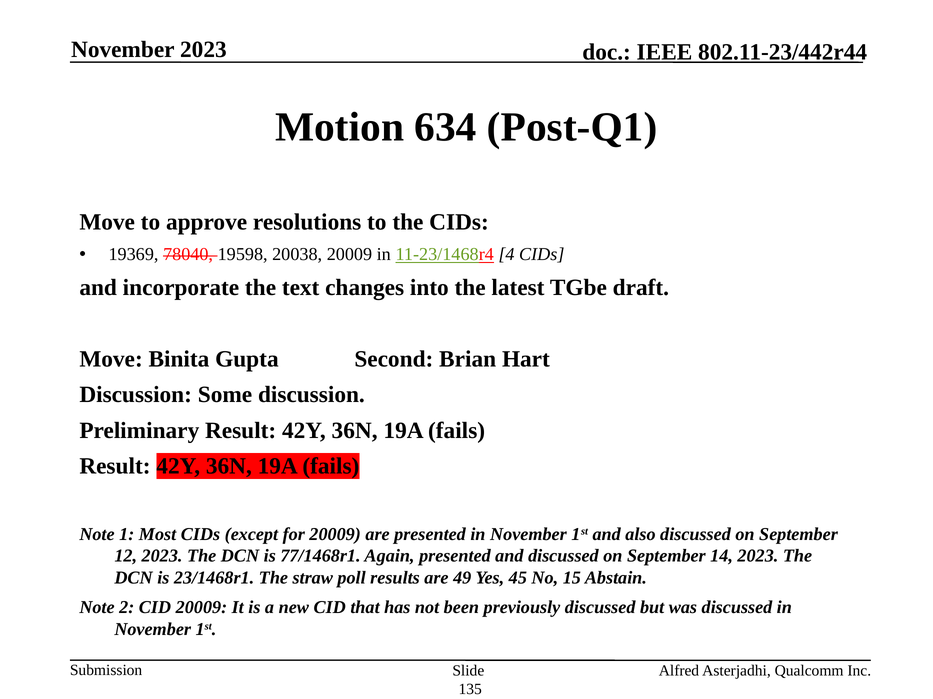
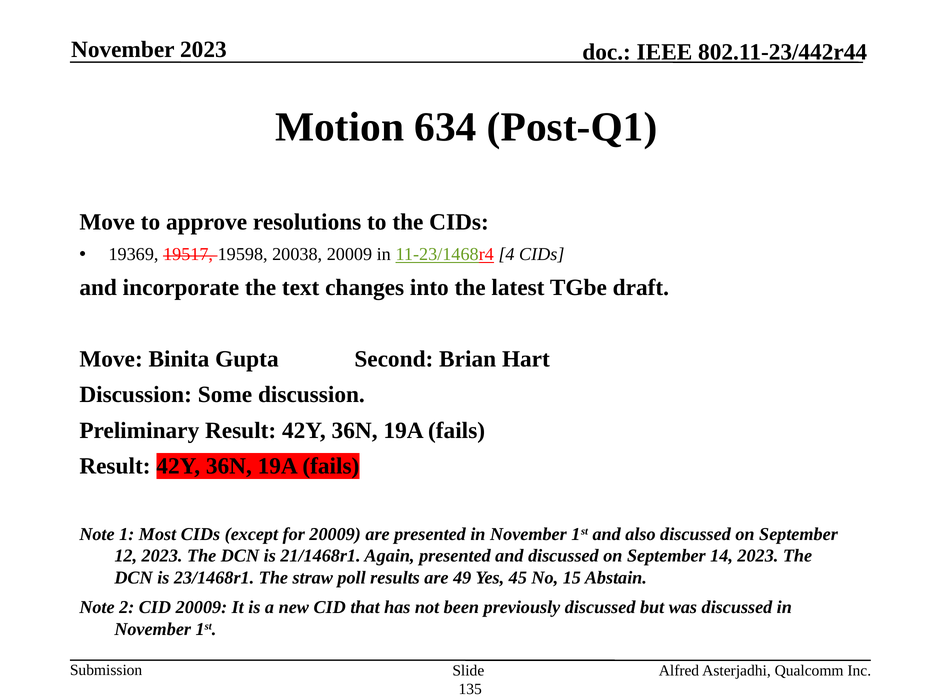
78040: 78040 -> 19517
77/1468r1: 77/1468r1 -> 21/1468r1
